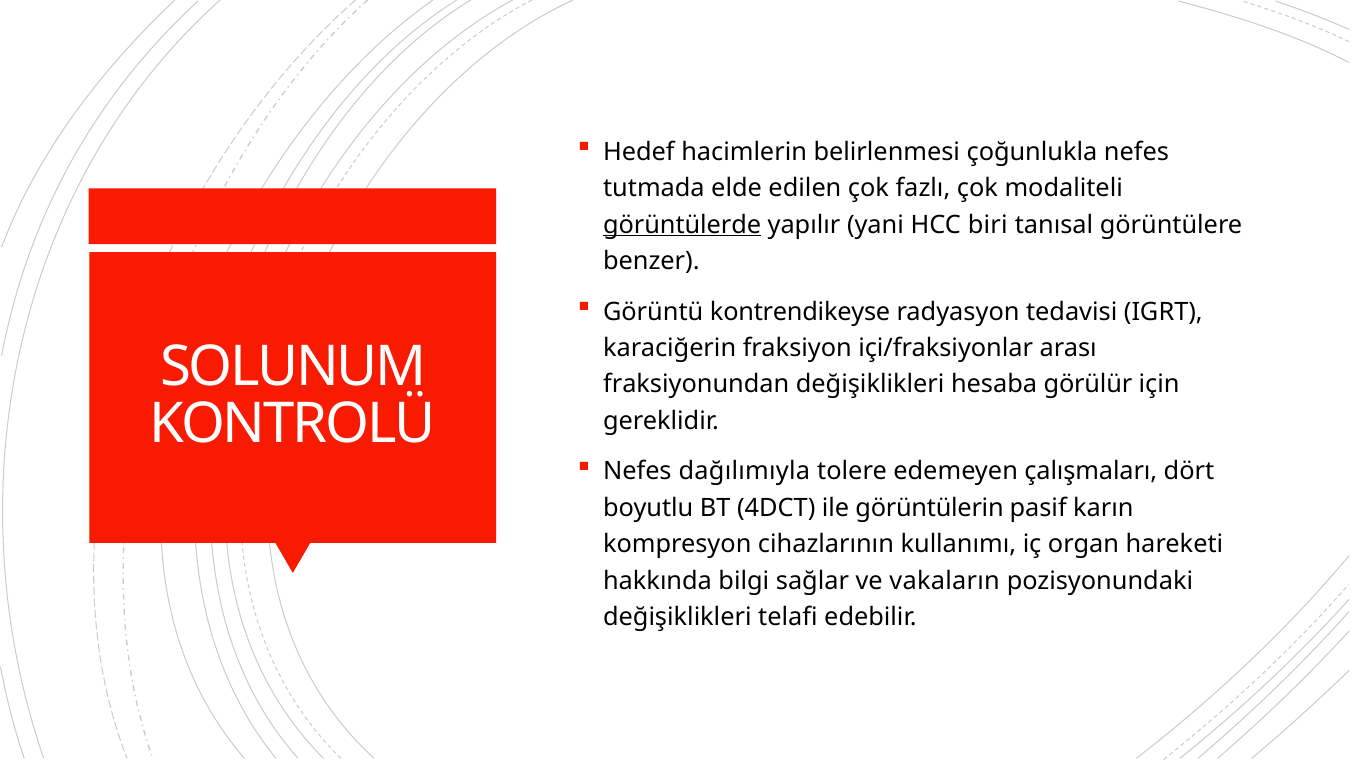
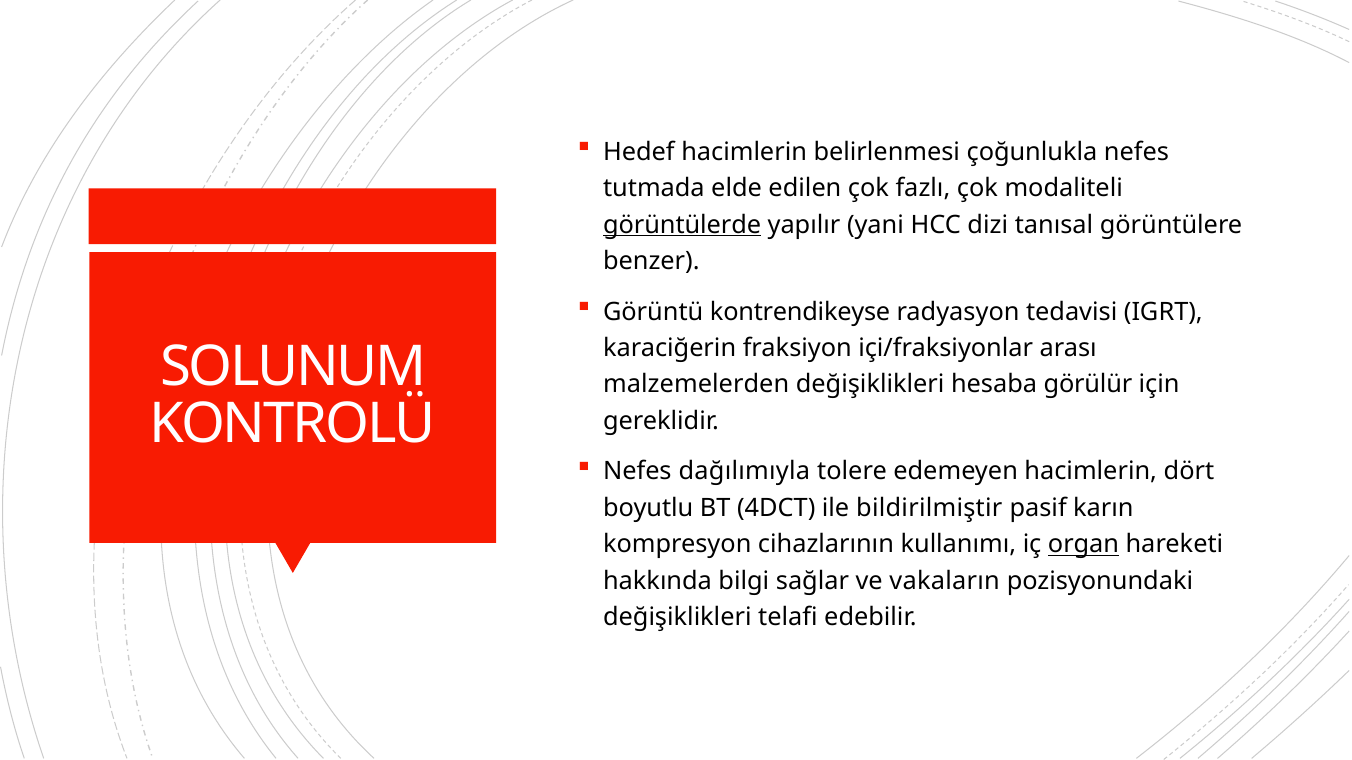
biri: biri -> dizi
fraksiyonundan: fraksiyonundan -> malzemelerden
edemeyen çalışmaları: çalışmaları -> hacimlerin
görüntülerin: görüntülerin -> bildirilmiştir
organ underline: none -> present
